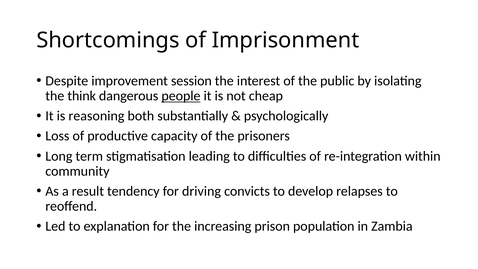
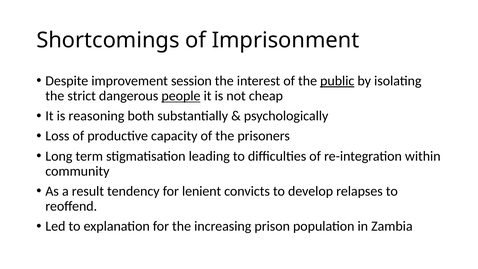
public underline: none -> present
think: think -> strict
driving: driving -> lenient
